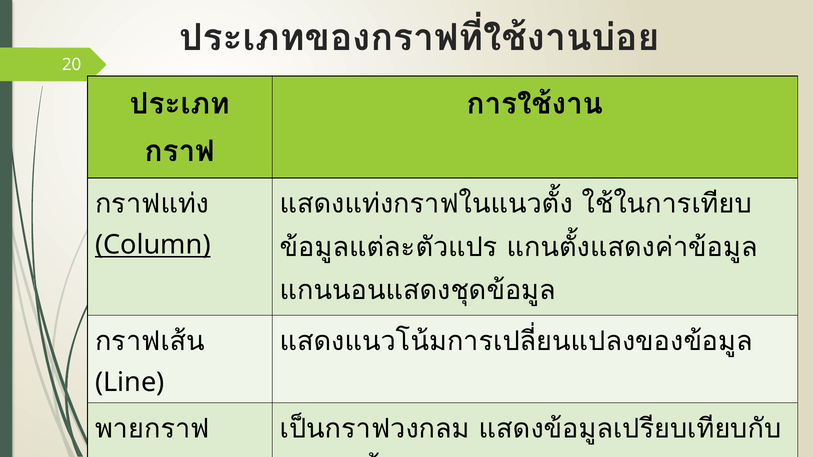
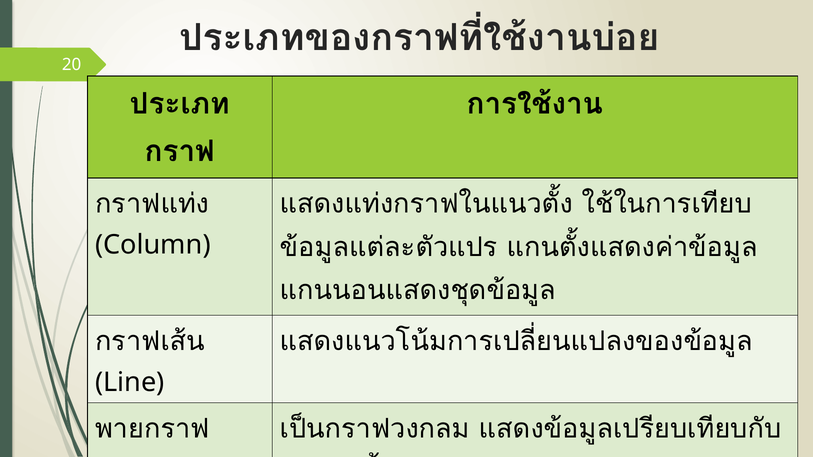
Column underline: present -> none
